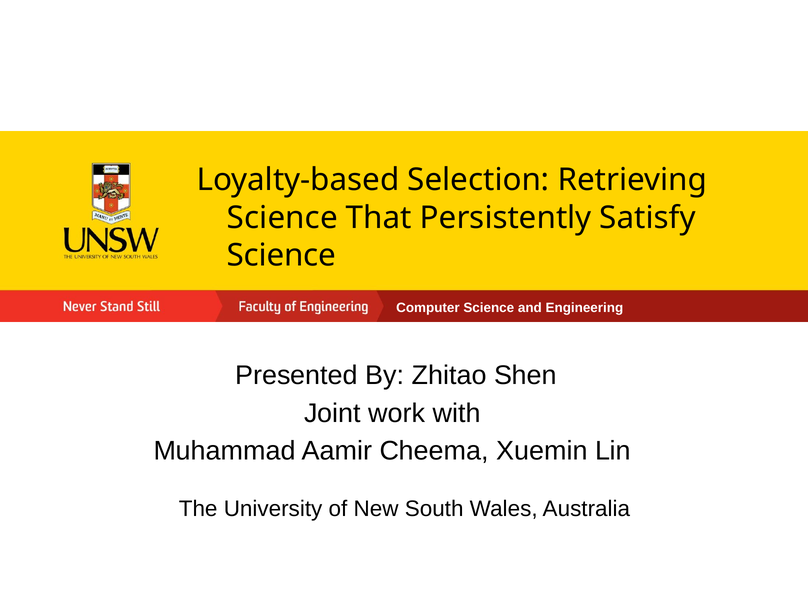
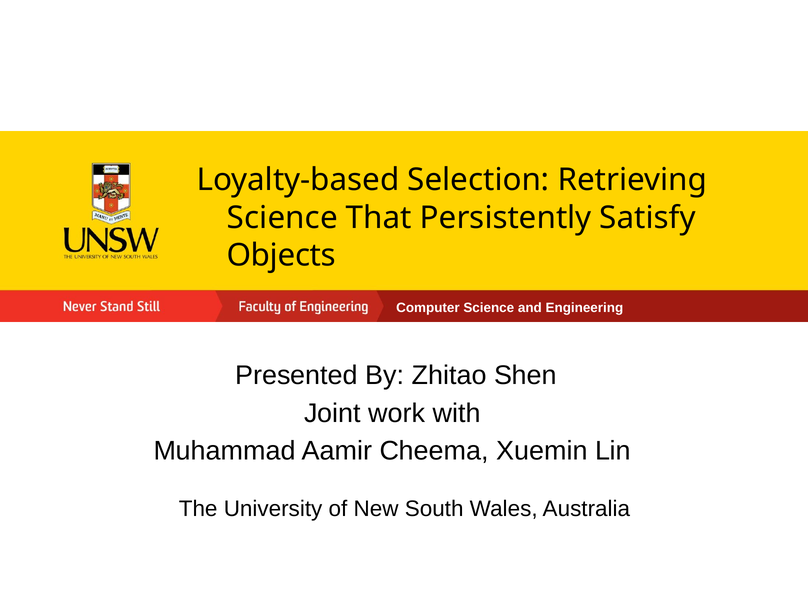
Science at (281, 255): Science -> Objects
